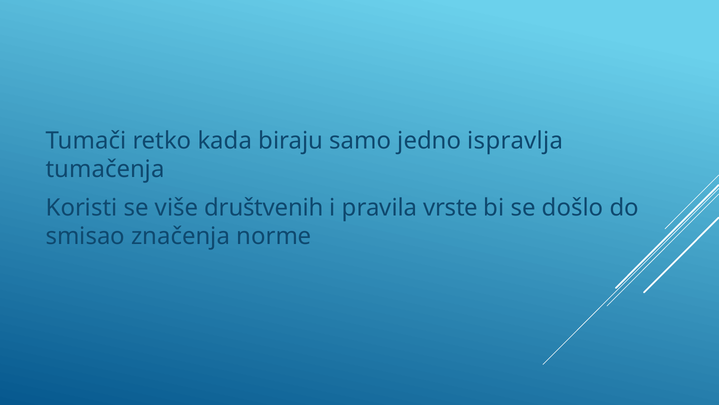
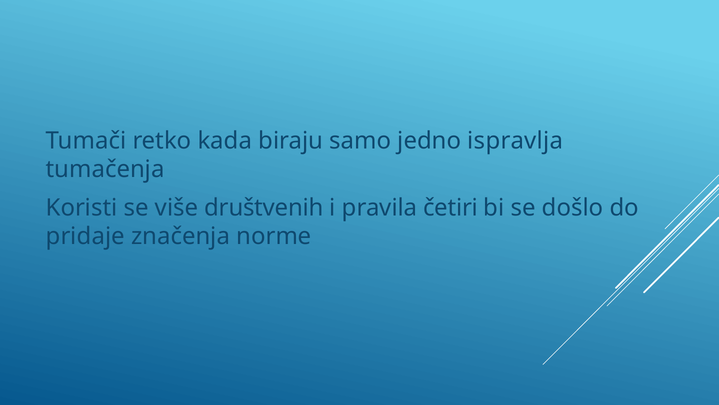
vrste: vrste -> četiri
smisao: smisao -> pridaje
